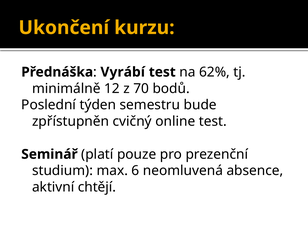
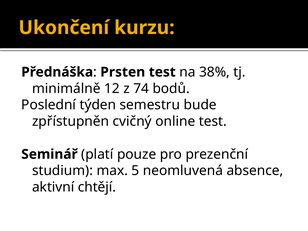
Vyrábí: Vyrábí -> Prsten
62%: 62% -> 38%
70: 70 -> 74
6: 6 -> 5
